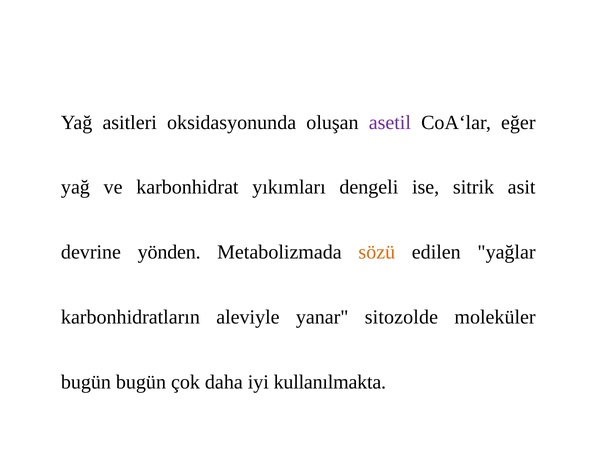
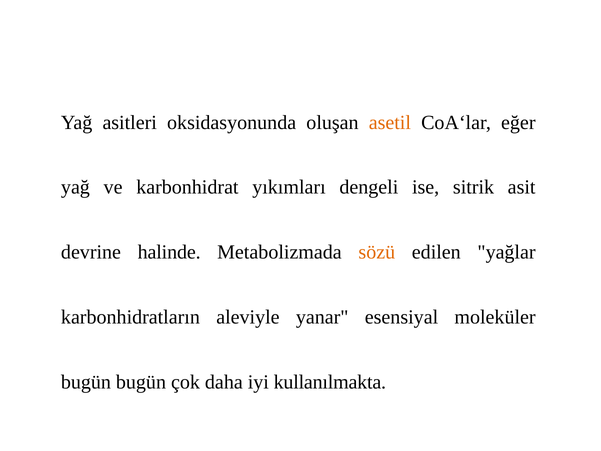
asetil colour: purple -> orange
yönden: yönden -> halinde
sitozolde: sitozolde -> esensiyal
